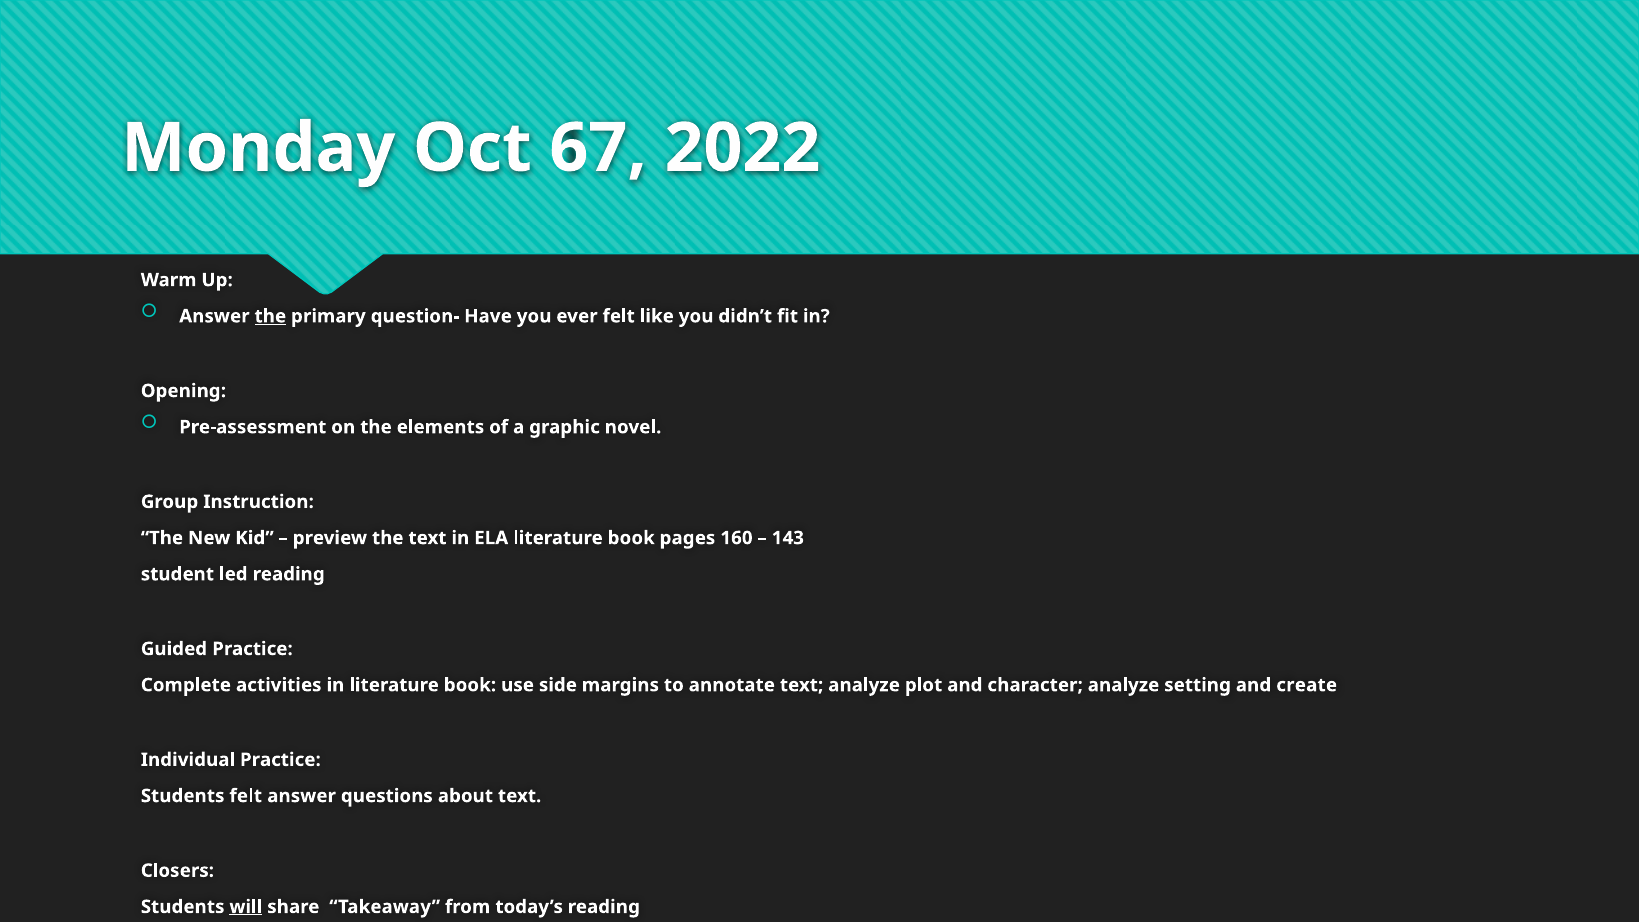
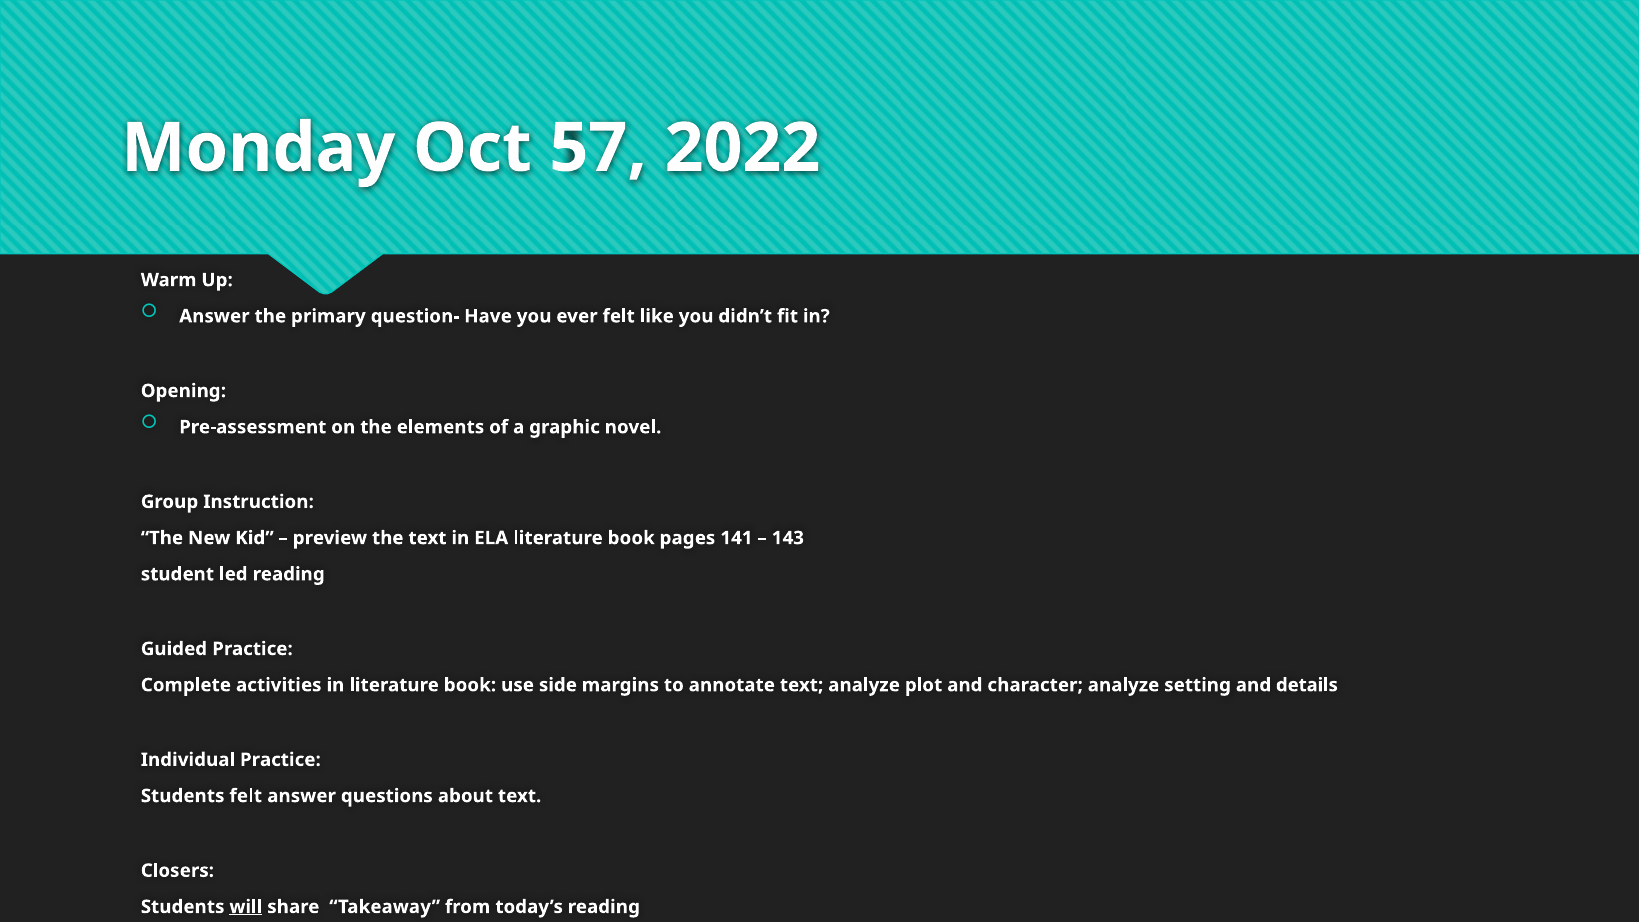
67: 67 -> 57
the at (270, 316) underline: present -> none
160: 160 -> 141
create: create -> details
